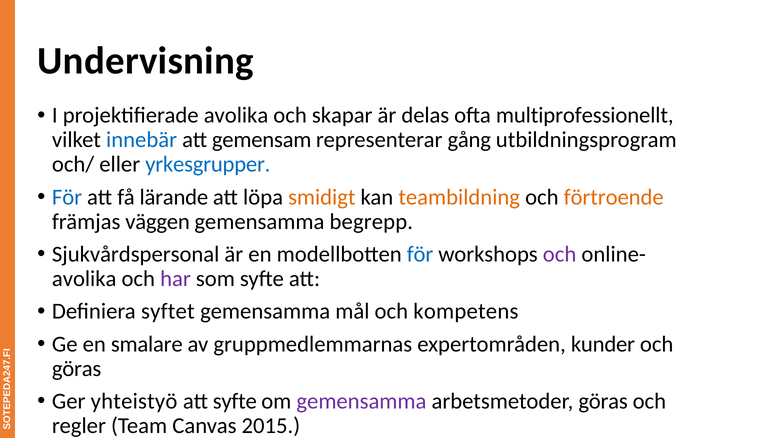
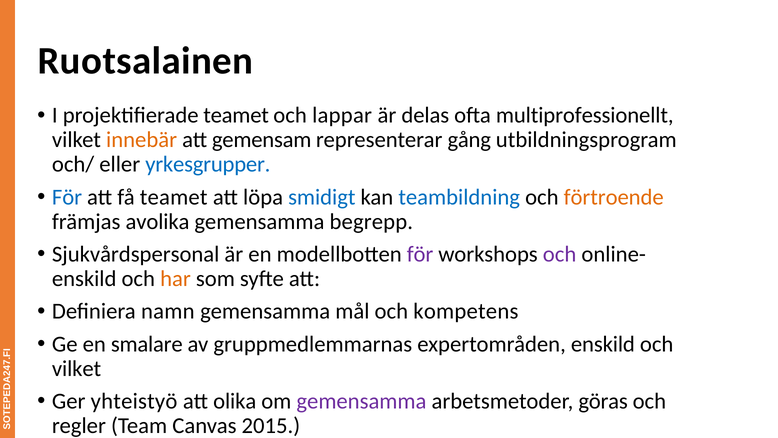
Undervisning: Undervisning -> Ruotsalainen
projektifierade avolika: avolika -> teamet
skapar: skapar -> lappar
innebär colour: blue -> orange
få lärande: lärande -> teamet
smidigt colour: orange -> blue
teambildning colour: orange -> blue
väggen: väggen -> avolika
för at (420, 254) colour: blue -> purple
avolika at (84, 279): avolika -> enskild
har colour: purple -> orange
syftet: syftet -> namn
expertområden kunder: kunder -> enskild
göras at (77, 368): göras -> vilket
att syfte: syfte -> olika
